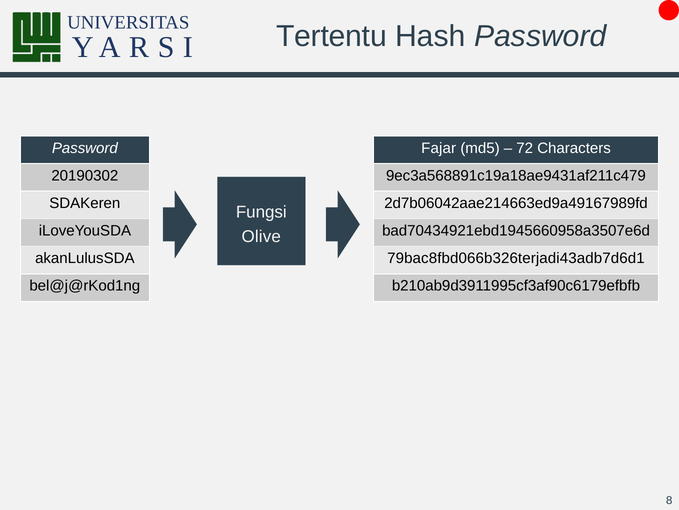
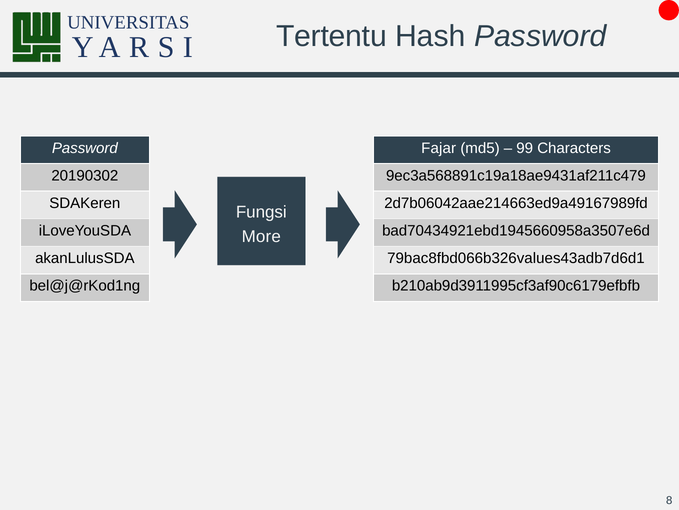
72: 72 -> 99
Olive: Olive -> More
79bac8fbd066b326terjadi43adb7d6d1: 79bac8fbd066b326terjadi43adb7d6d1 -> 79bac8fbd066b326values43adb7d6d1
